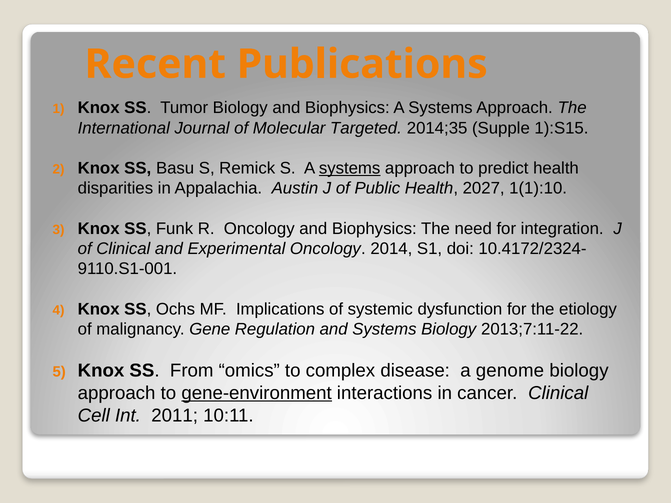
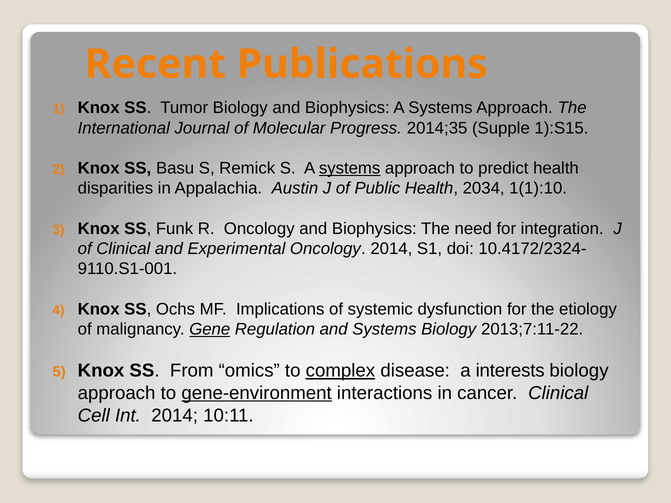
Targeted: Targeted -> Progress
2027: 2027 -> 2034
Gene underline: none -> present
complex underline: none -> present
genome: genome -> interests
Int 2011: 2011 -> 2014
